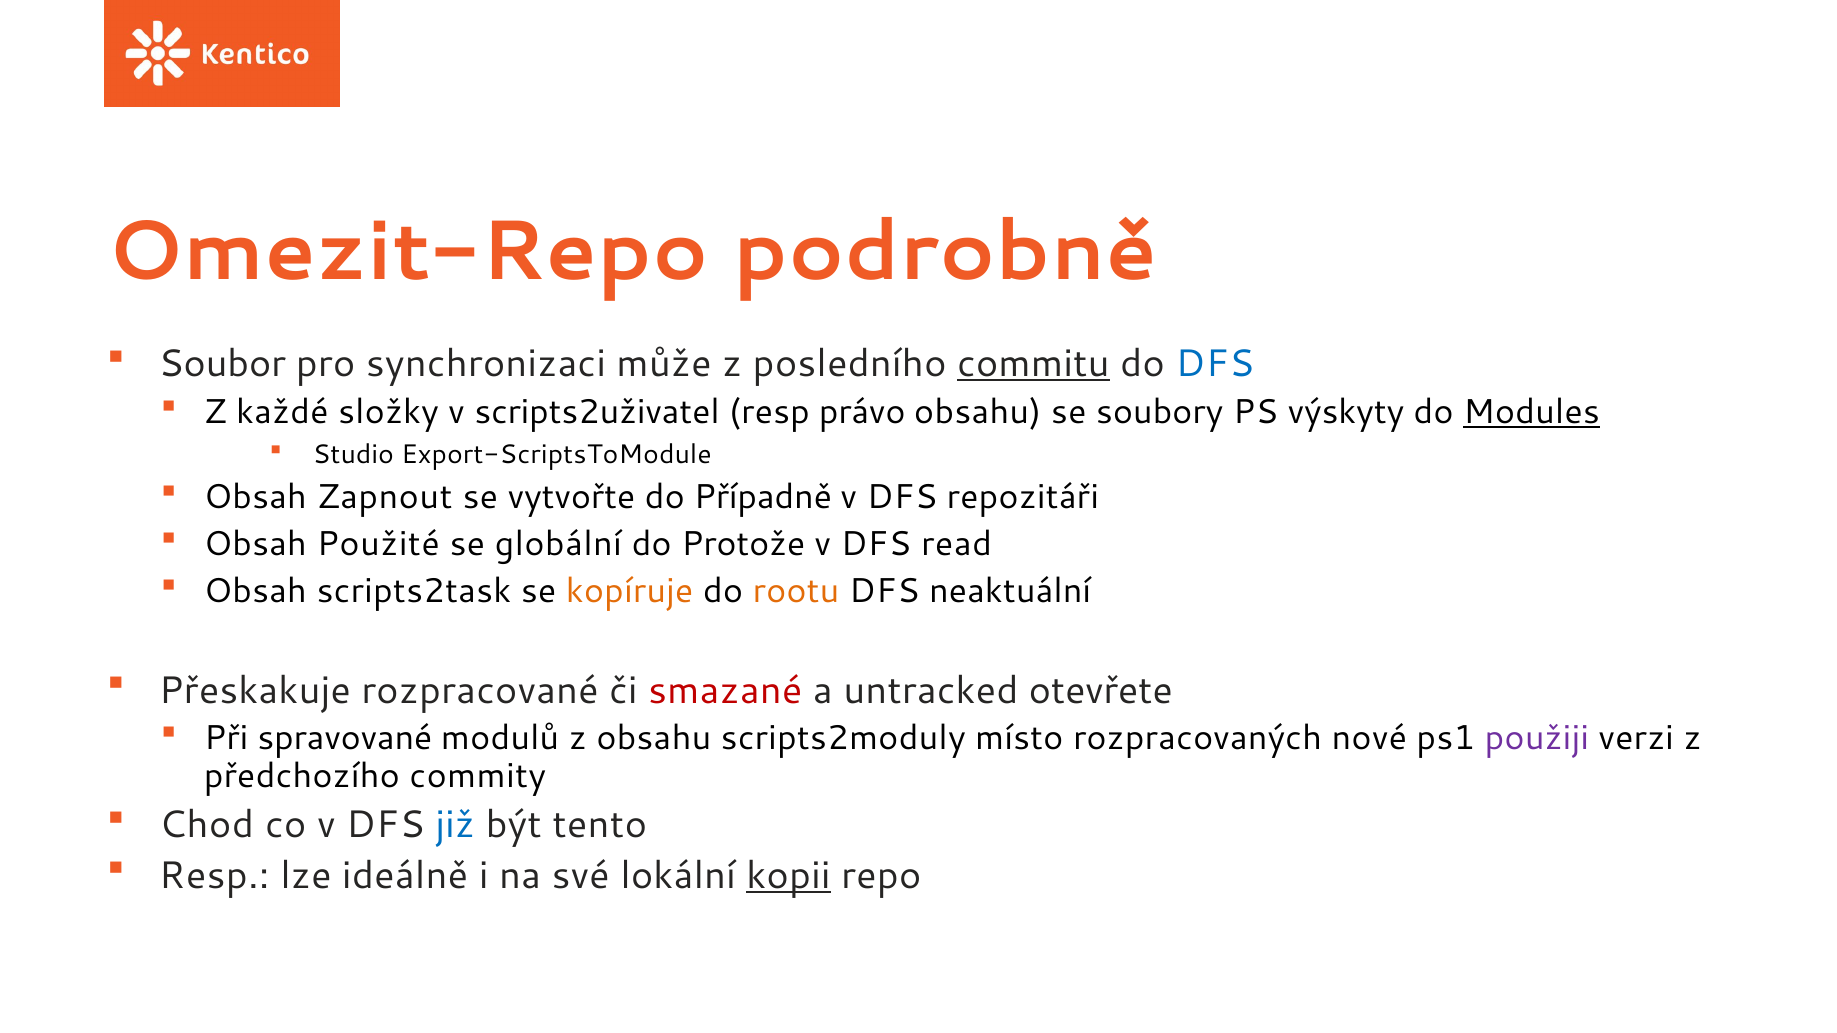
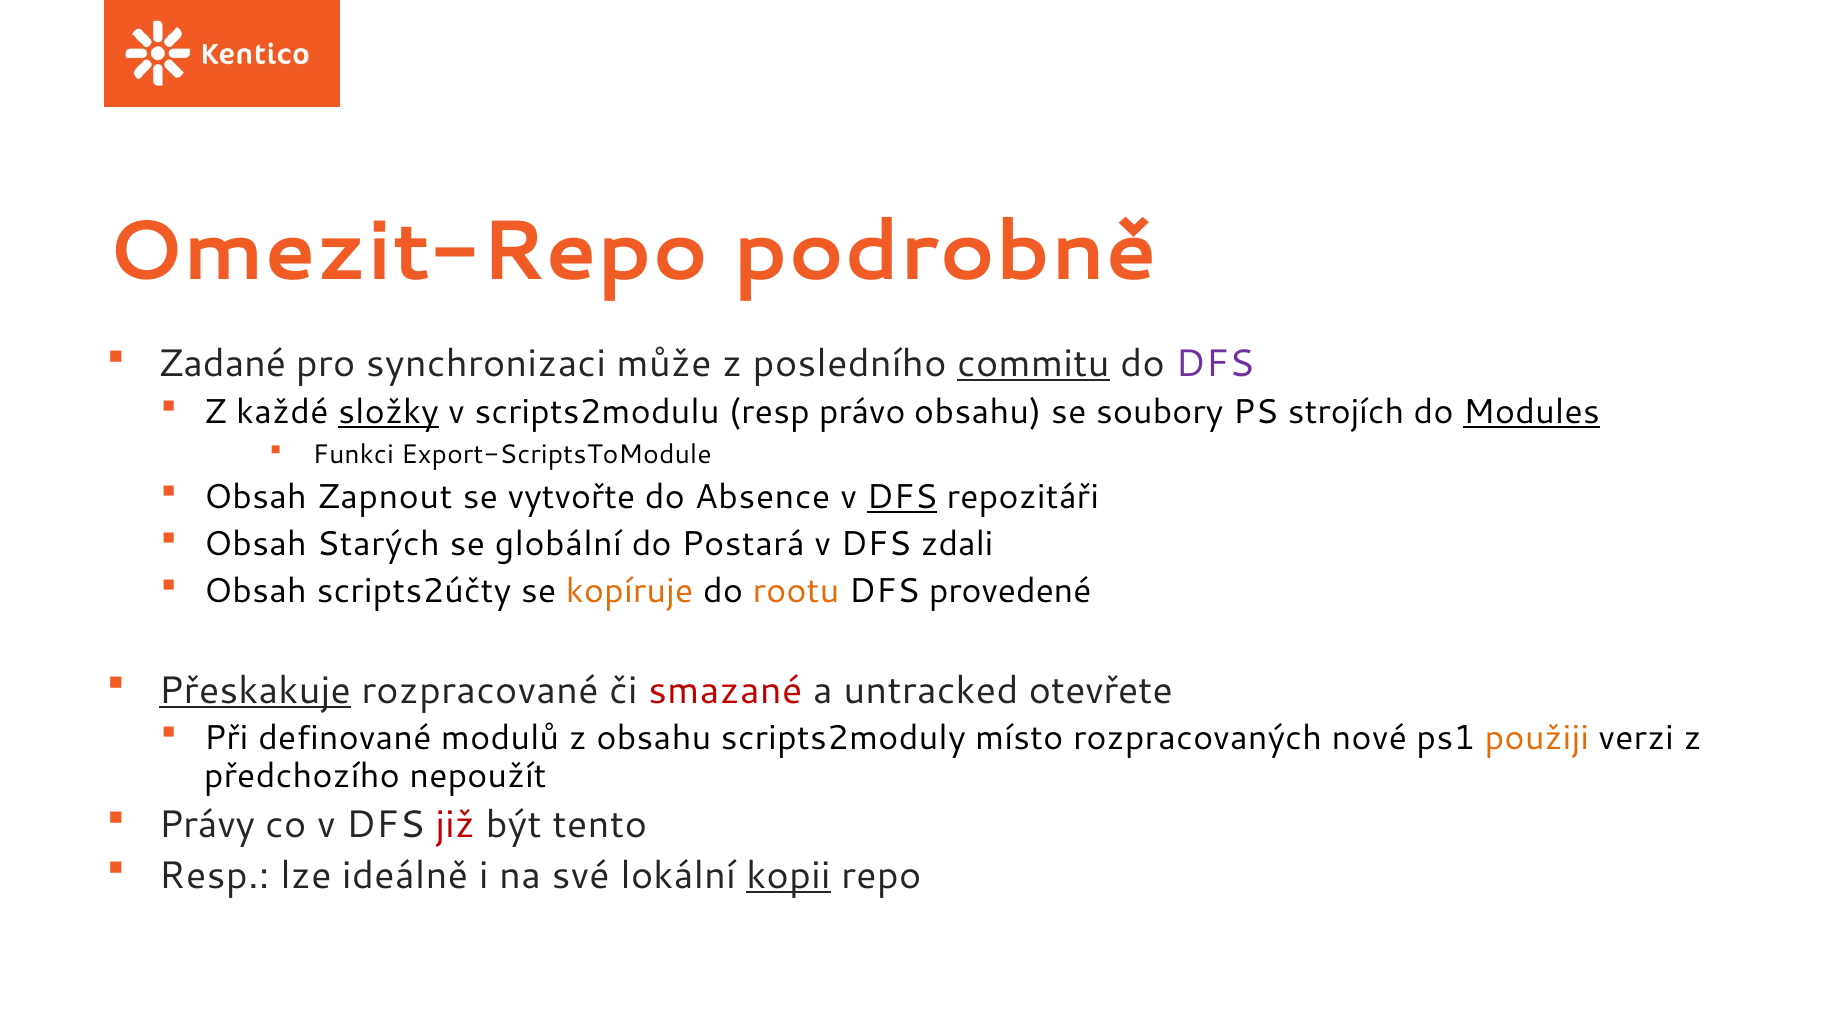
Soubor: Soubor -> Zadané
DFS at (1215, 364) colour: blue -> purple
složky underline: none -> present
scripts2uživatel: scripts2uživatel -> scripts2modulu
výskyty: výskyty -> strojích
Studio: Studio -> Funkci
Případně: Případně -> Absence
DFS at (902, 497) underline: none -> present
Použité: Použité -> Starých
Protože: Protože -> Postará
read: read -> zdali
scripts2task: scripts2task -> scripts2účty
neaktuální: neaktuální -> provedené
Přeskakuje underline: none -> present
spravované: spravované -> definované
použiji colour: purple -> orange
commity: commity -> nepoužít
Chod: Chod -> Právy
již colour: blue -> red
